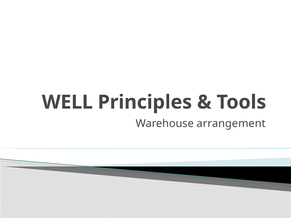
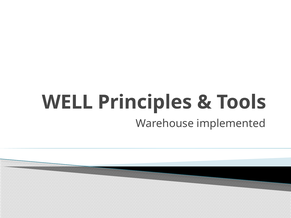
arrangement: arrangement -> implemented
